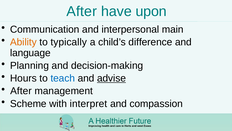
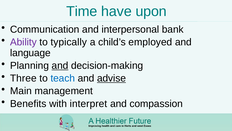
After at (82, 11): After -> Time
main: main -> bank
Ability colour: orange -> purple
difference: difference -> employed
and at (60, 65) underline: none -> present
Hours: Hours -> Three
After at (21, 91): After -> Main
Scheme: Scheme -> Benefits
